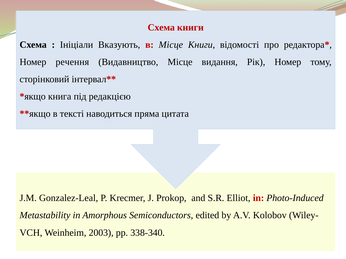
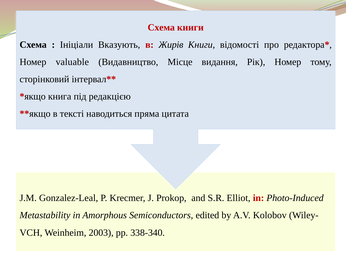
в Місце: Місце -> Жирів
речення: речення -> valuable
